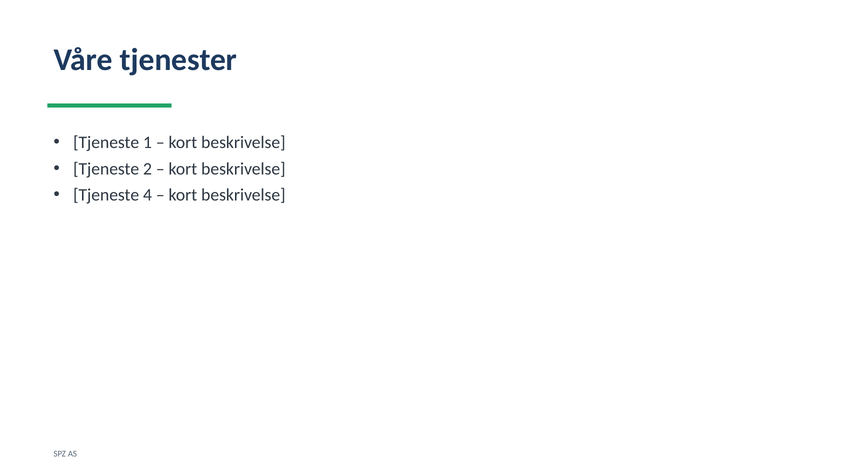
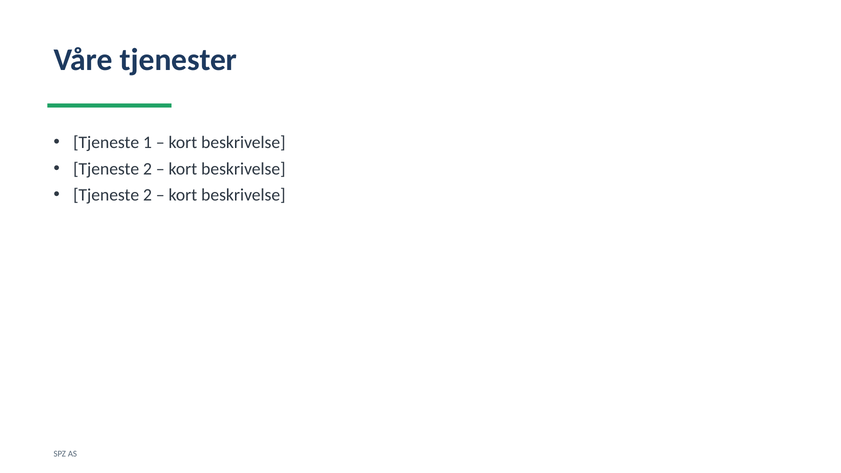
4 at (147, 195): 4 -> 2
